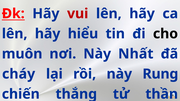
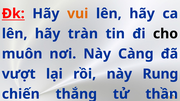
vui colour: red -> orange
hiểu: hiểu -> tràn
Nhất: Nhất -> Càng
cháy: cháy -> vượt
